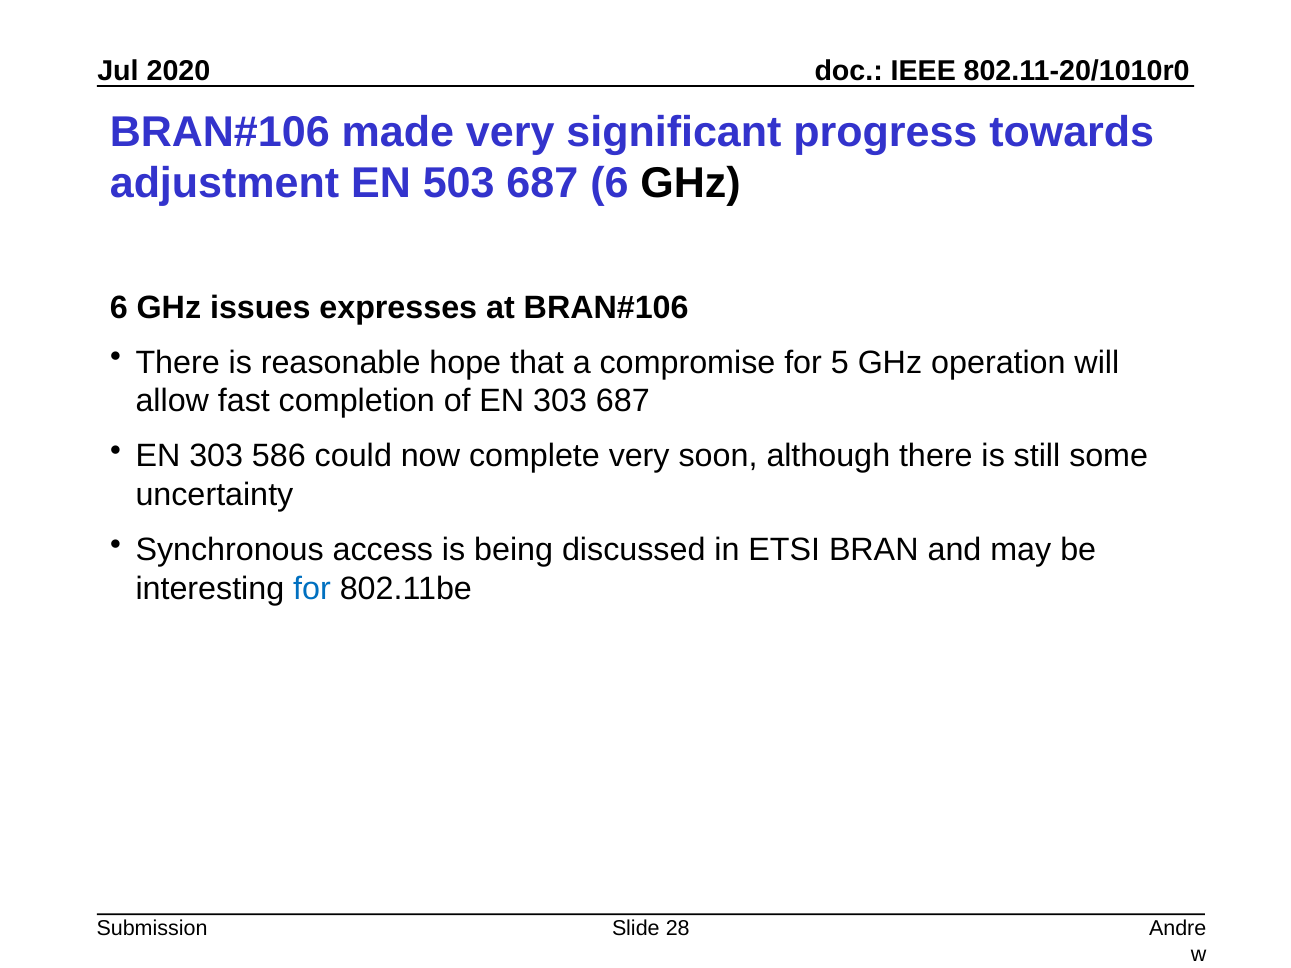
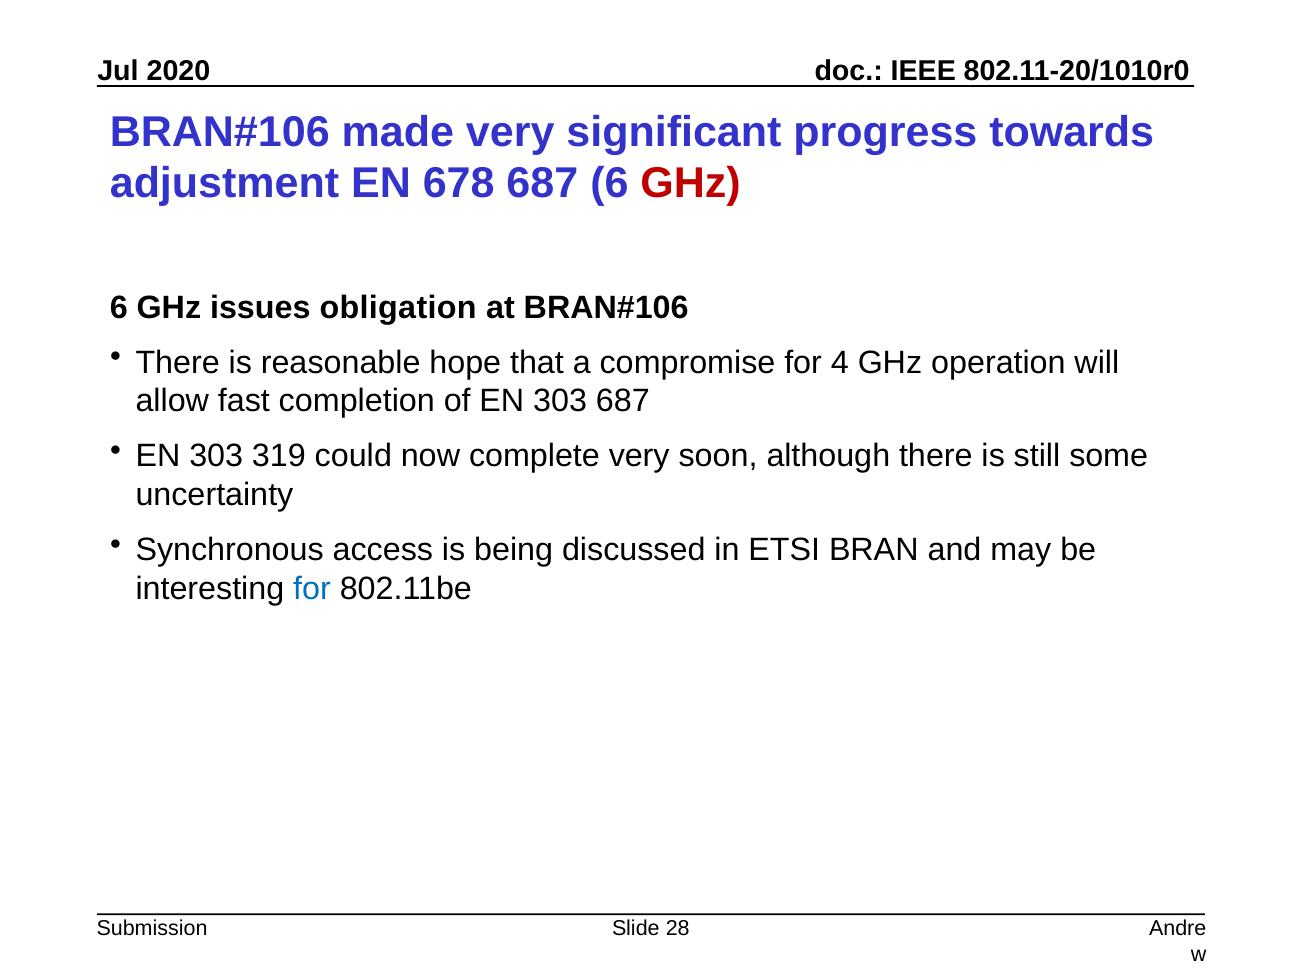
503: 503 -> 678
GHz at (691, 184) colour: black -> red
expresses: expresses -> obligation
5: 5 -> 4
586: 586 -> 319
